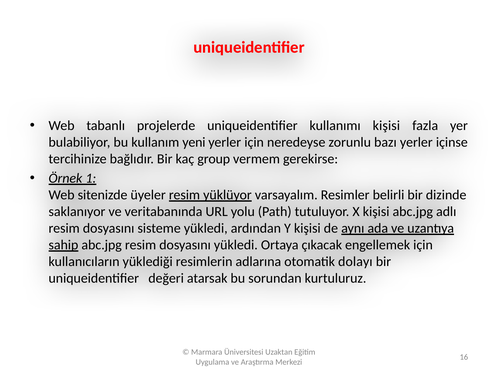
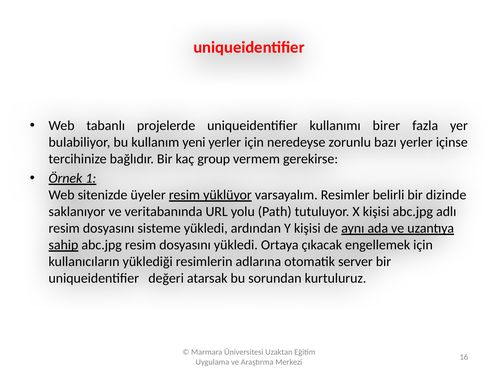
kullanımı kişisi: kişisi -> birer
dolayı: dolayı -> server
